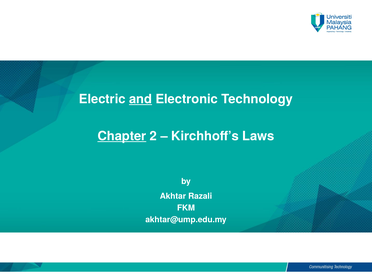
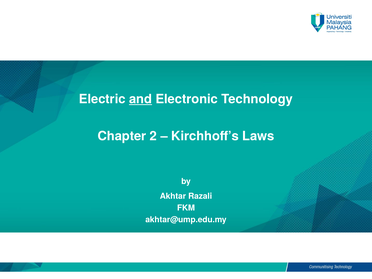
Chapter underline: present -> none
